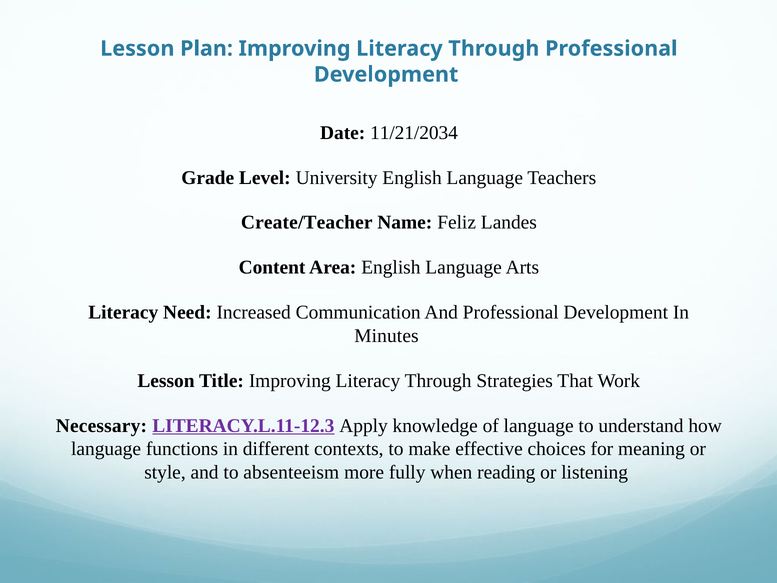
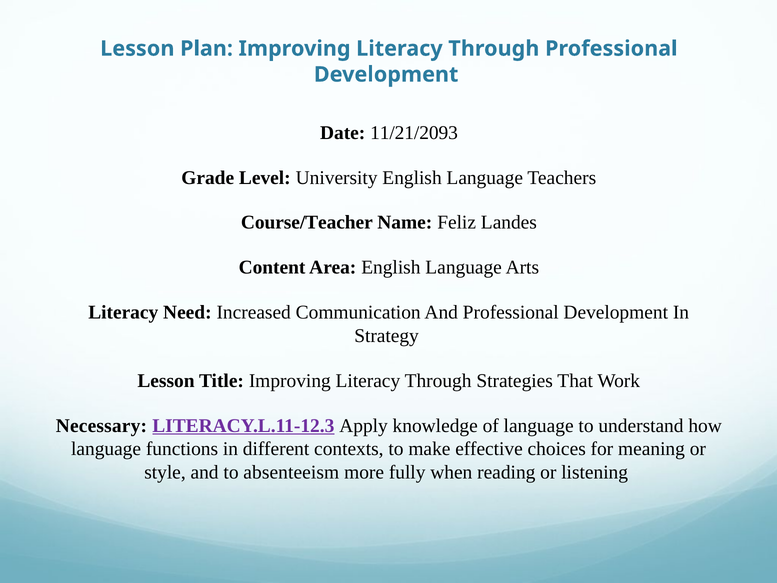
11/21/2034: 11/21/2034 -> 11/21/2093
Create/Teacher: Create/Teacher -> Course/Teacher
Minutes: Minutes -> Strategy
